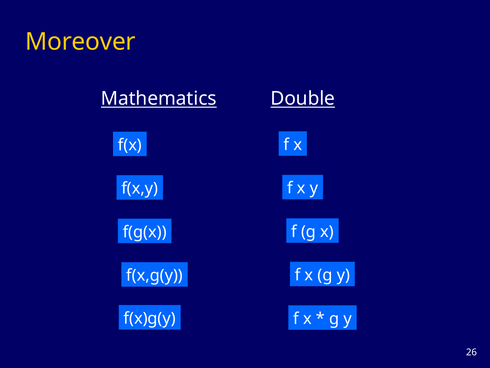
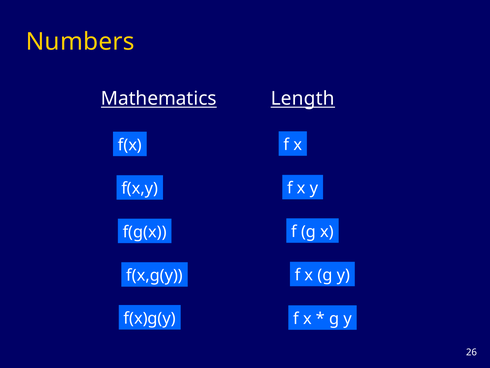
Moreover: Moreover -> Numbers
Double: Double -> Length
